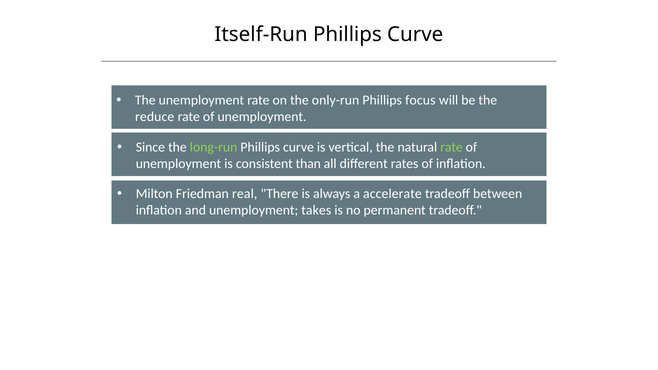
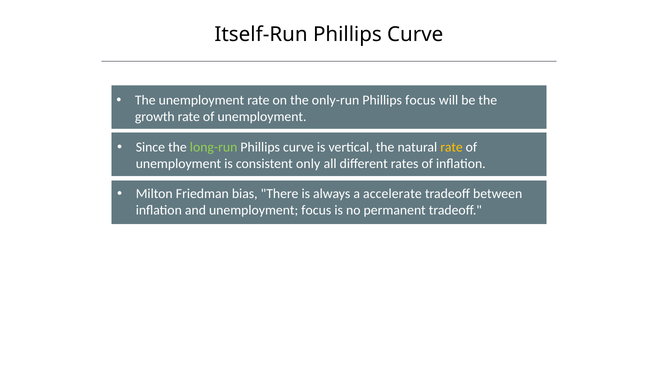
reduce: reduce -> growth
rate at (452, 147) colour: light green -> yellow
than: than -> only
real: real -> bias
unemployment takes: takes -> focus
